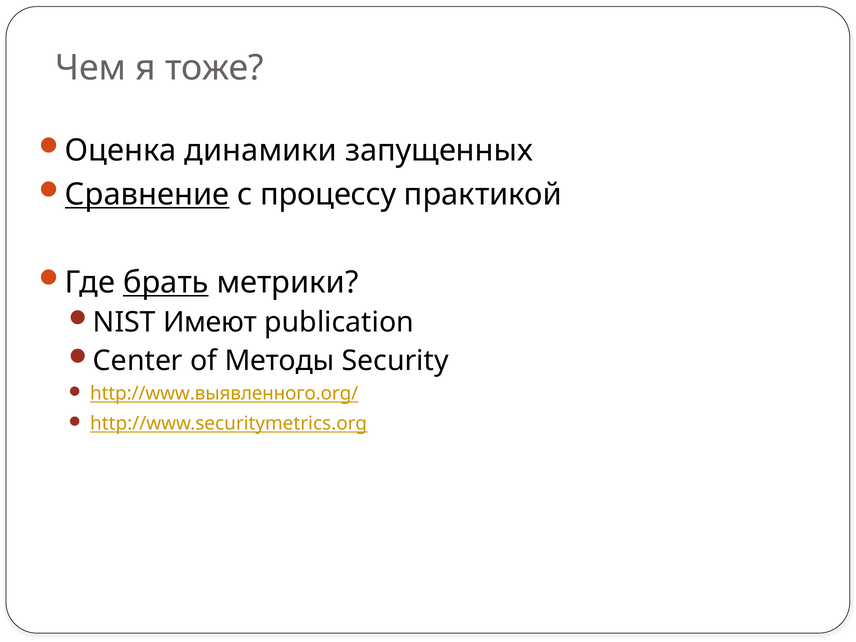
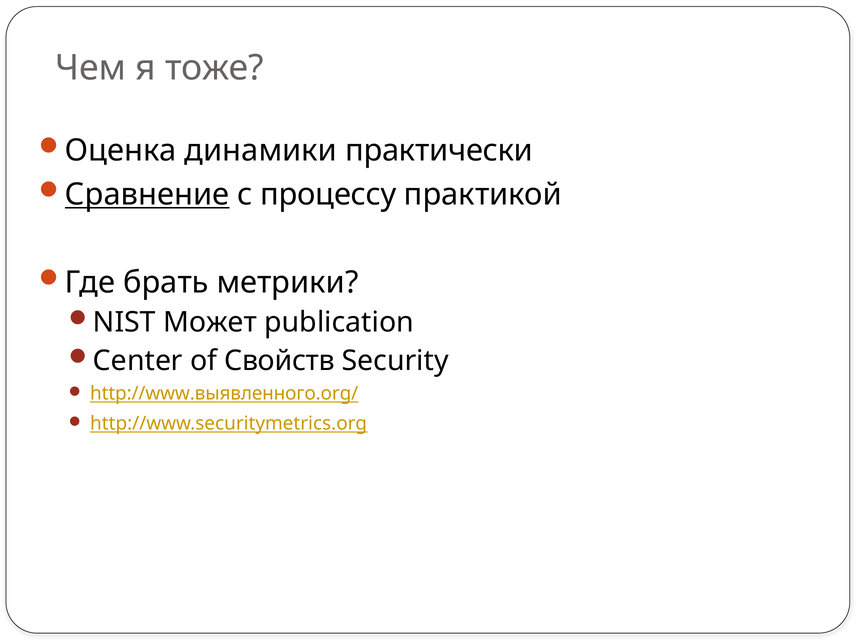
запущенных: запущенных -> практически
брать underline: present -> none
Имеют: Имеют -> Может
Методы: Методы -> Свойств
